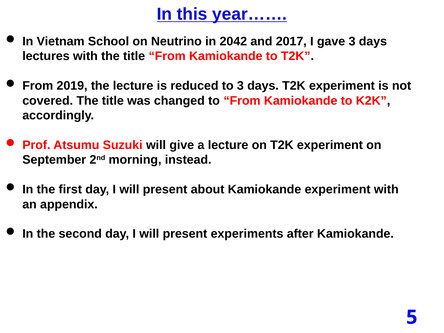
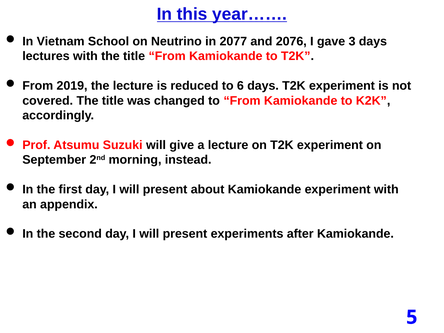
2042: 2042 -> 2077
2017: 2017 -> 2076
to 3: 3 -> 6
